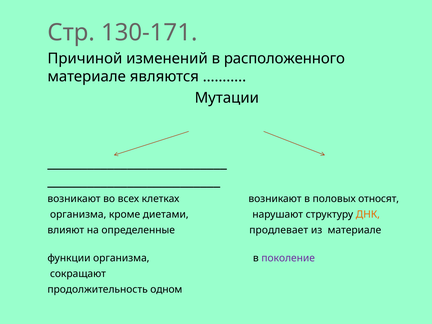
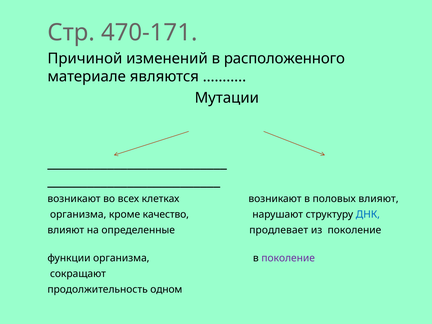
130-171: 130-171 -> 470-171
половых относят: относят -> влияют
диетами: диетами -> качество
ДНК colour: orange -> blue
из материале: материале -> поколение
